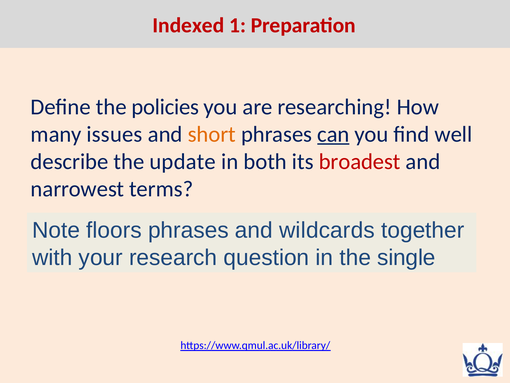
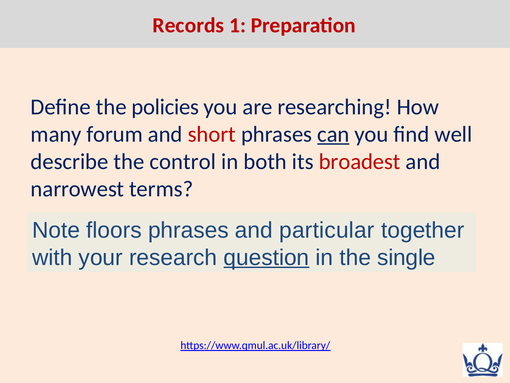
Indexed: Indexed -> Records
issues: issues -> forum
short colour: orange -> red
update: update -> control
wildcards: wildcards -> particular
question underline: none -> present
